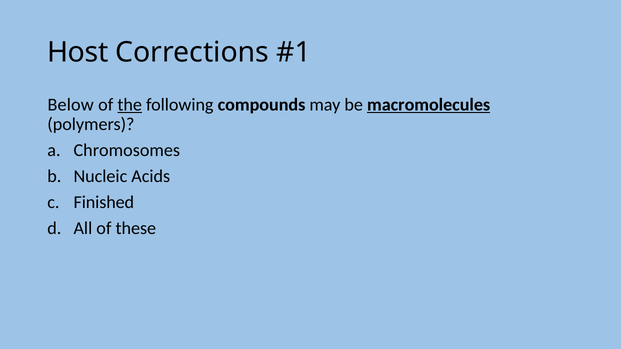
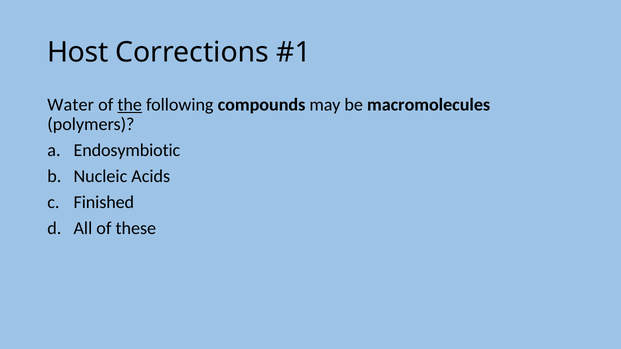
Below: Below -> Water
macromolecules underline: present -> none
Chromosomes: Chromosomes -> Endosymbiotic
